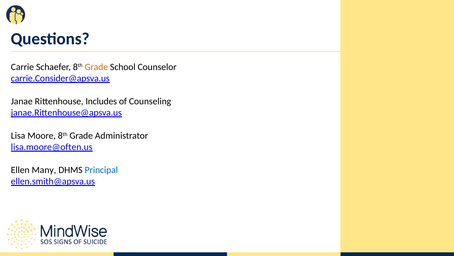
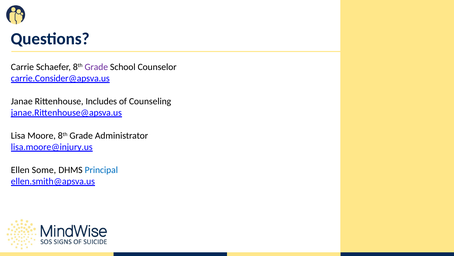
Grade at (96, 67) colour: orange -> purple
lisa.moore@often.us: lisa.moore@often.us -> lisa.moore@injury.us
Many: Many -> Some
